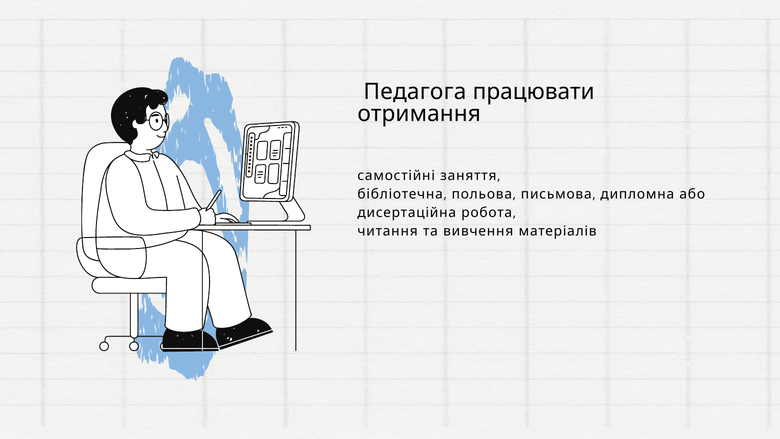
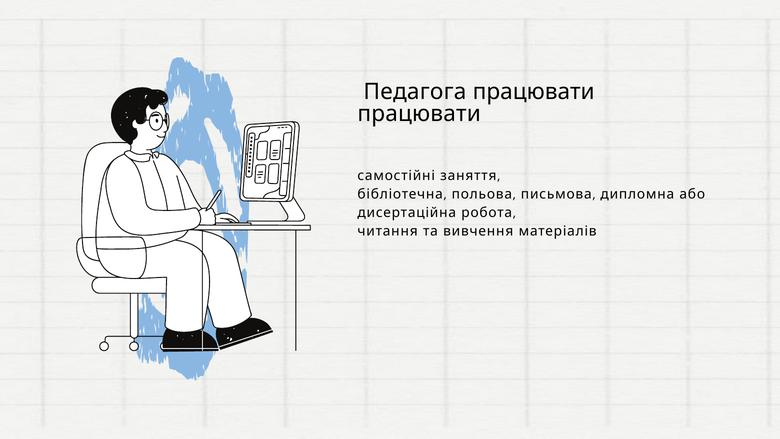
отримання at (419, 114): отримання -> працювати
